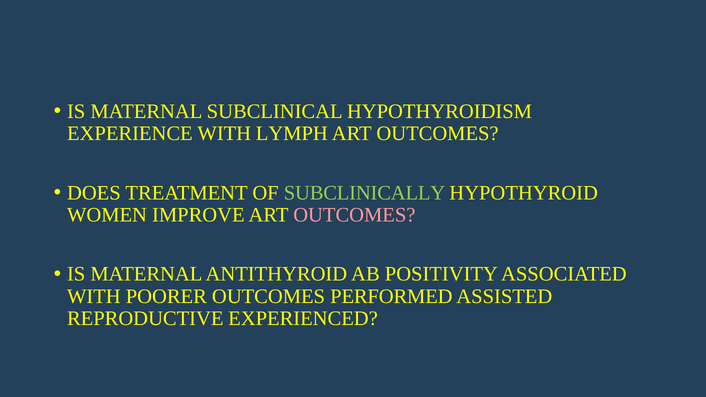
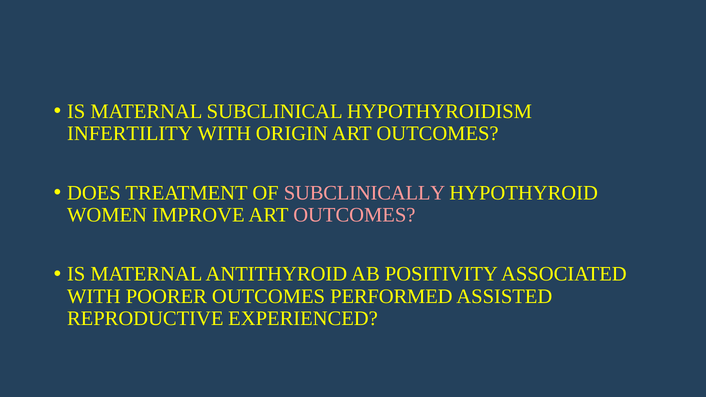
EXPERIENCE: EXPERIENCE -> INFERTILITY
LYMPH: LYMPH -> ORIGIN
SUBCLINICALLY colour: light green -> pink
